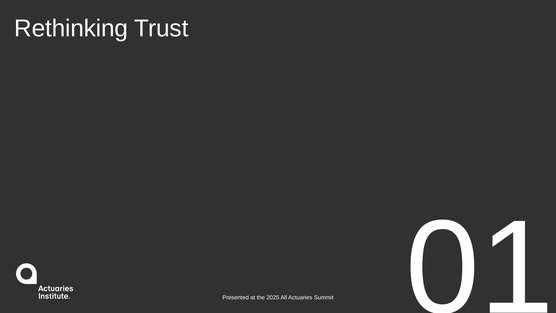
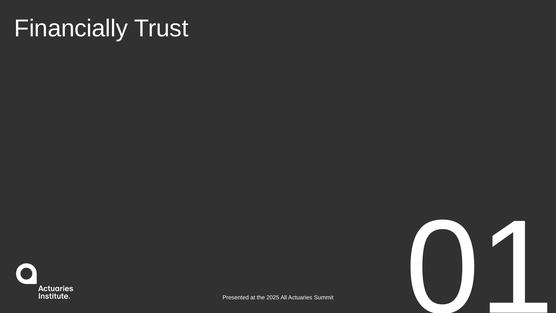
Rethinking: Rethinking -> Financially
